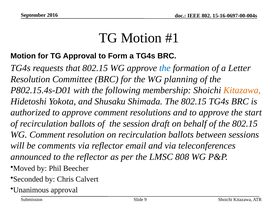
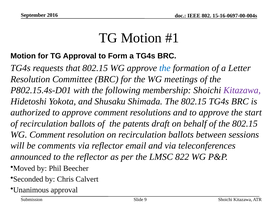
planning: planning -> meetings
Kitazawa at (242, 90) colour: orange -> purple
session: session -> patents
808: 808 -> 822
